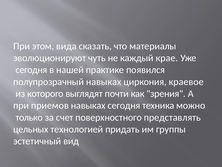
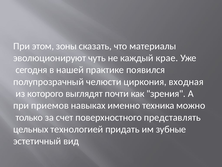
вида: вида -> зоны
полупрозрачный навыках: навыках -> челюсти
краевое: краевое -> входная
навыках сегодня: сегодня -> именно
группы: группы -> зубные
